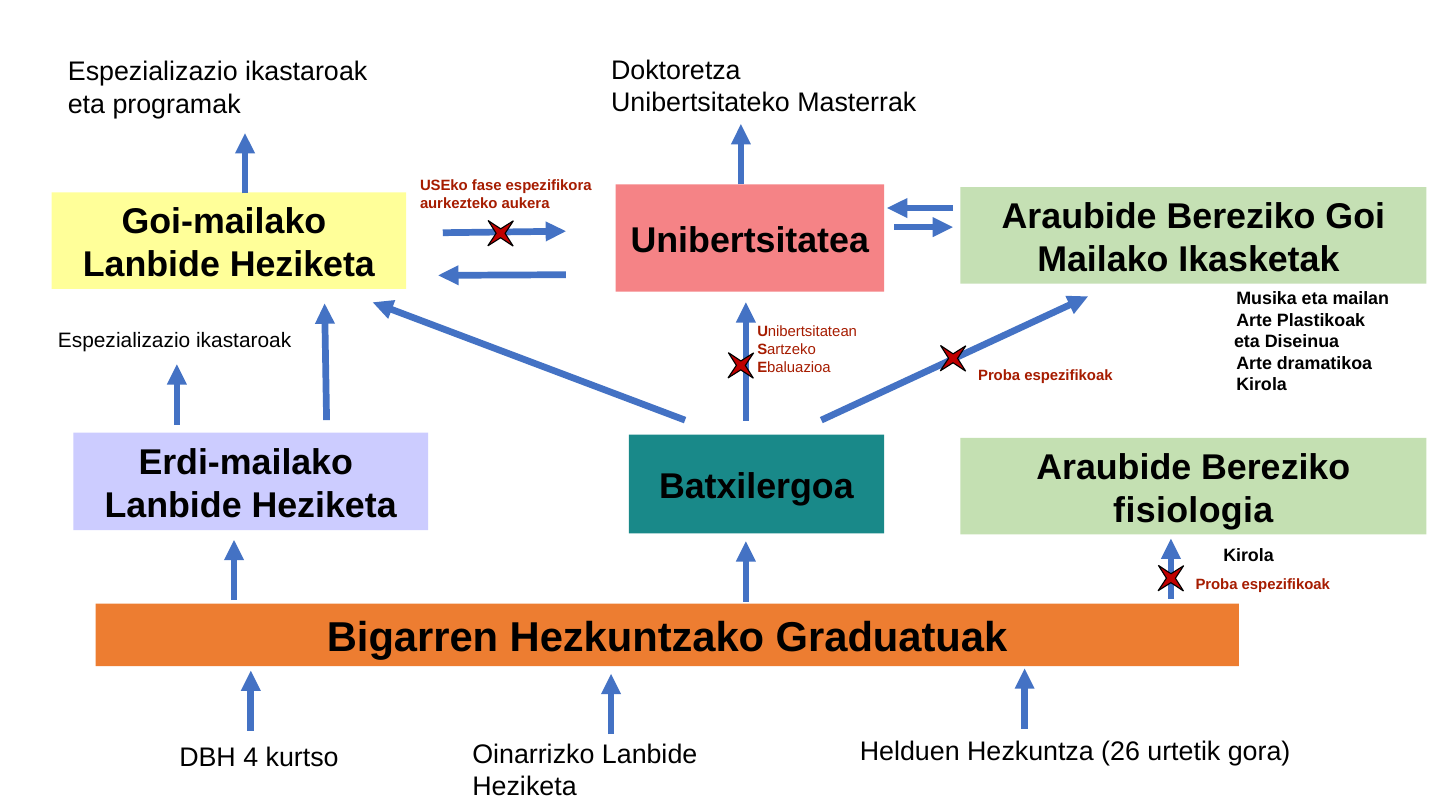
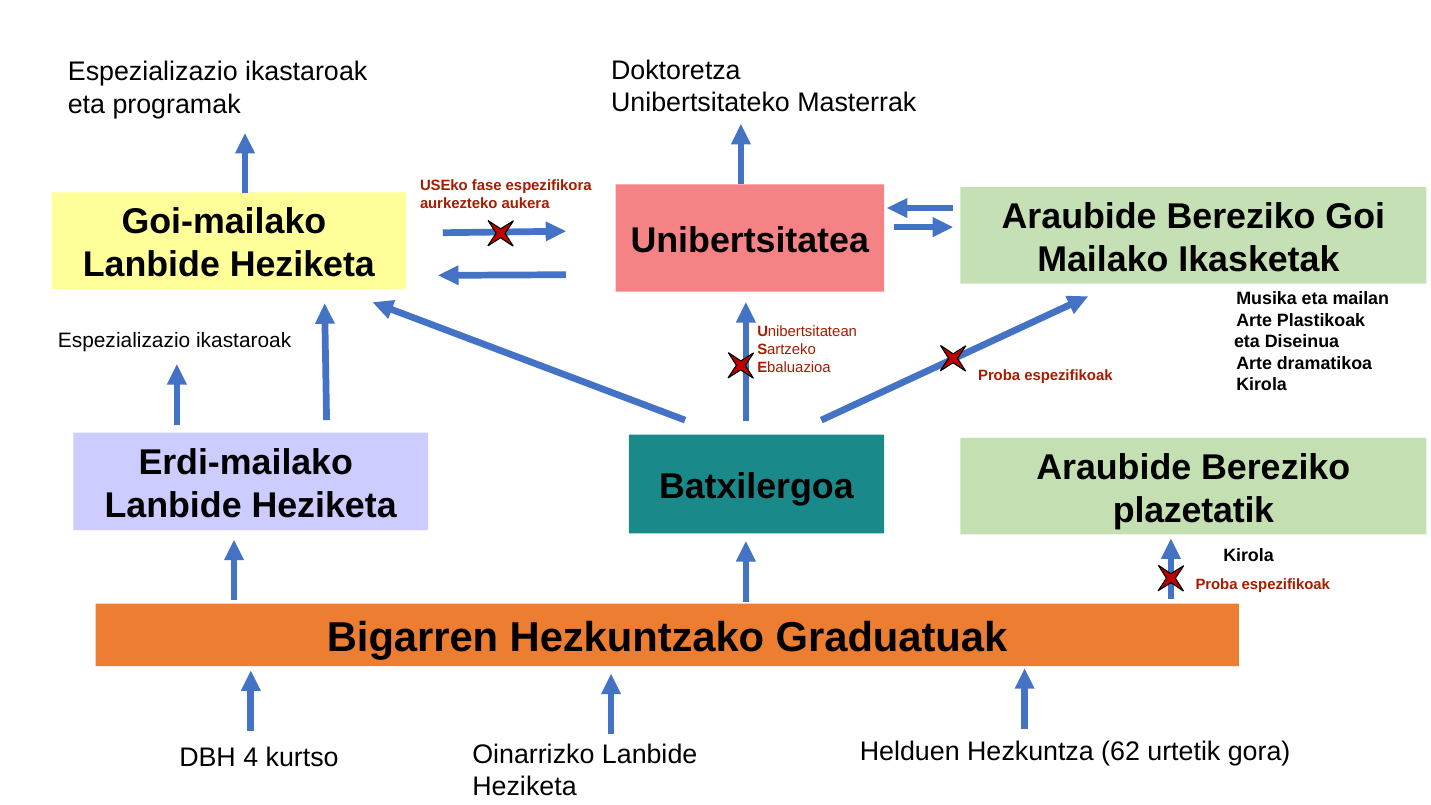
fisiologia: fisiologia -> plazetatik
26: 26 -> 62
